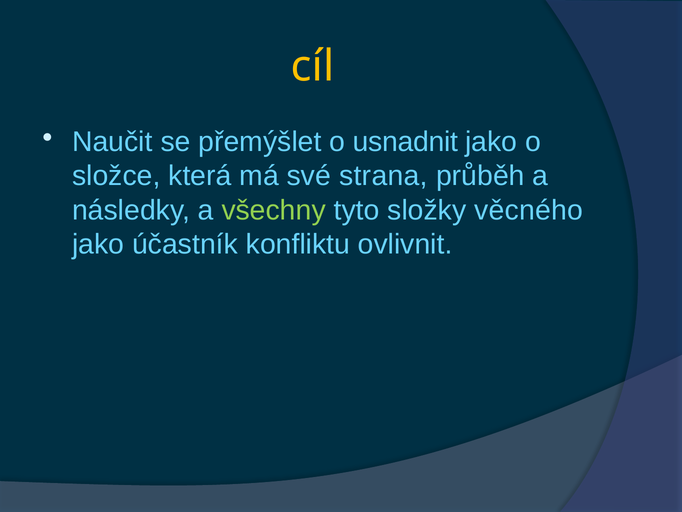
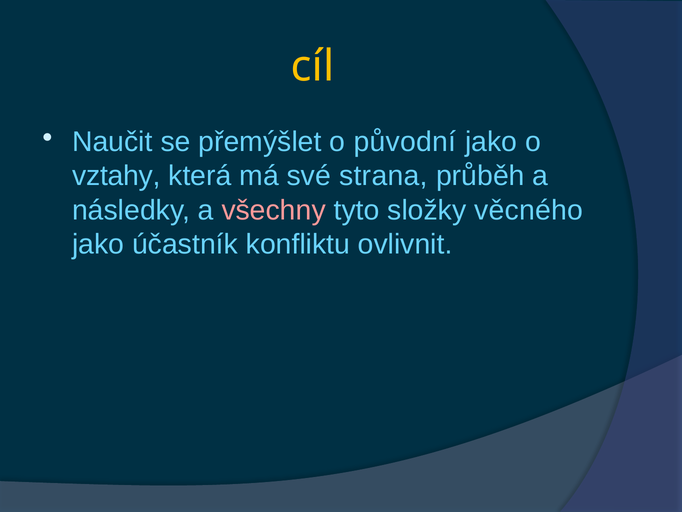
usnadnit: usnadnit -> původní
složce: složce -> vztahy
všechny colour: light green -> pink
